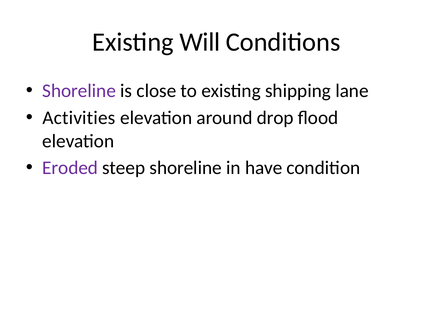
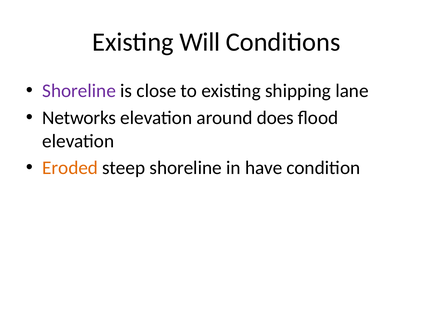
Activities: Activities -> Networks
drop: drop -> does
Eroded colour: purple -> orange
